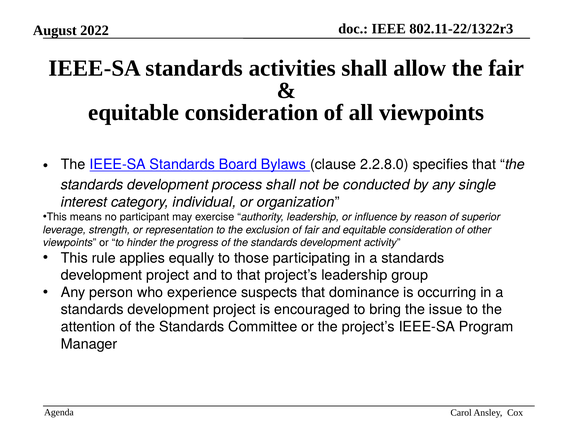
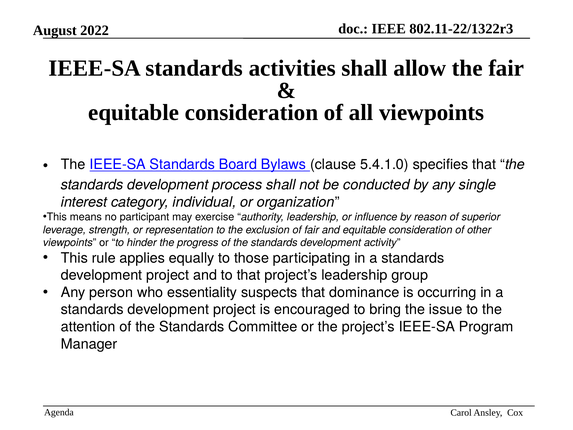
2.2.8.0: 2.2.8.0 -> 5.4.1.0
experience: experience -> essentiality
